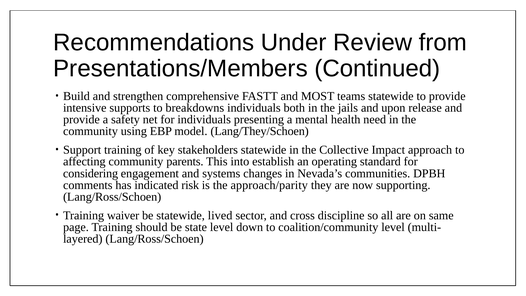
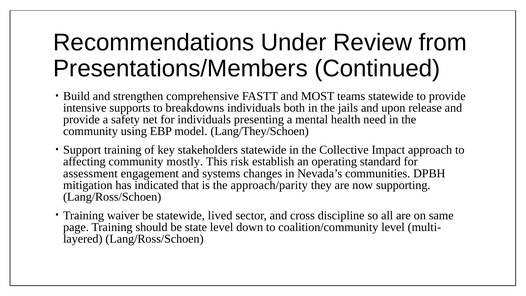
parents: parents -> mostly
into: into -> risk
considering: considering -> assessment
comments: comments -> mitigation
risk: risk -> that
